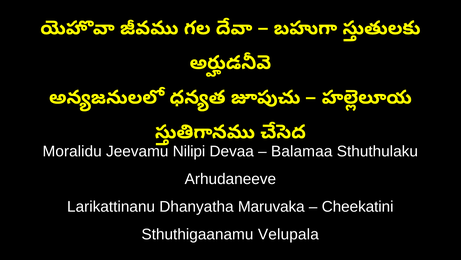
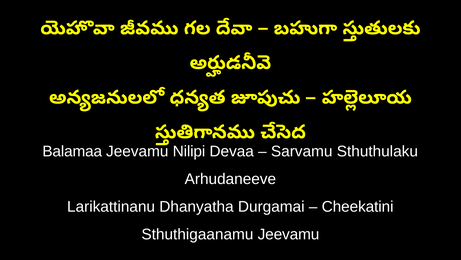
Moralidu: Moralidu -> Balamaa
Balamaa: Balamaa -> Sarvamu
Maruvaka: Maruvaka -> Durgamai
Sthuthigaanamu Velupala: Velupala -> Jeevamu
